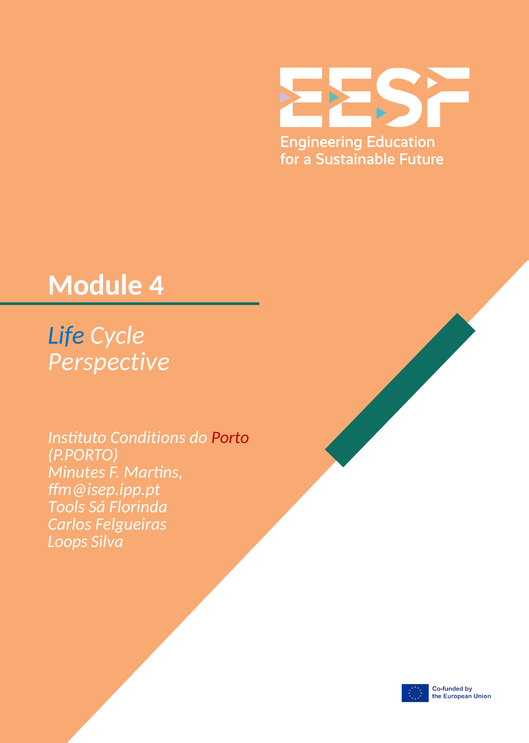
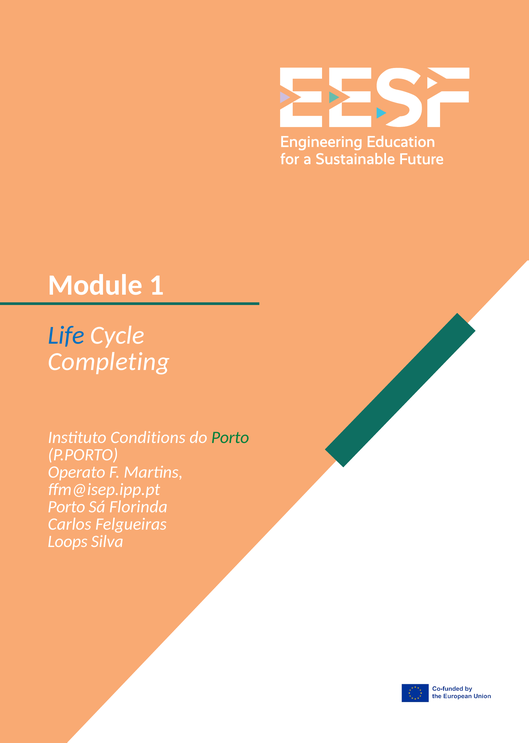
4: 4 -> 1
Perspective: Perspective -> Completing
Porto at (230, 437) colour: red -> green
Minutes: Minutes -> Operato
Tools at (66, 506): Tools -> Porto
